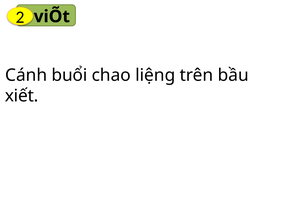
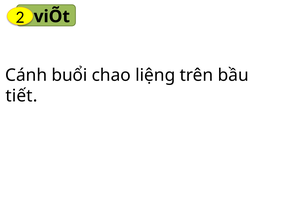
xiết: xiết -> tiết
